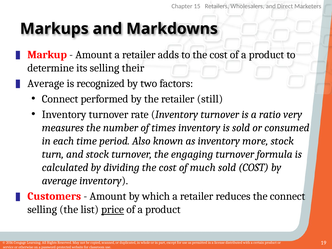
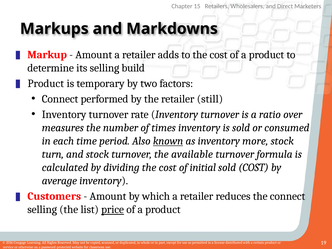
their: their -> build
Average at (46, 83): Average -> Product
recognized: recognized -> temporary
very: very -> over
known underline: none -> present
engaging: engaging -> available
much: much -> initial
